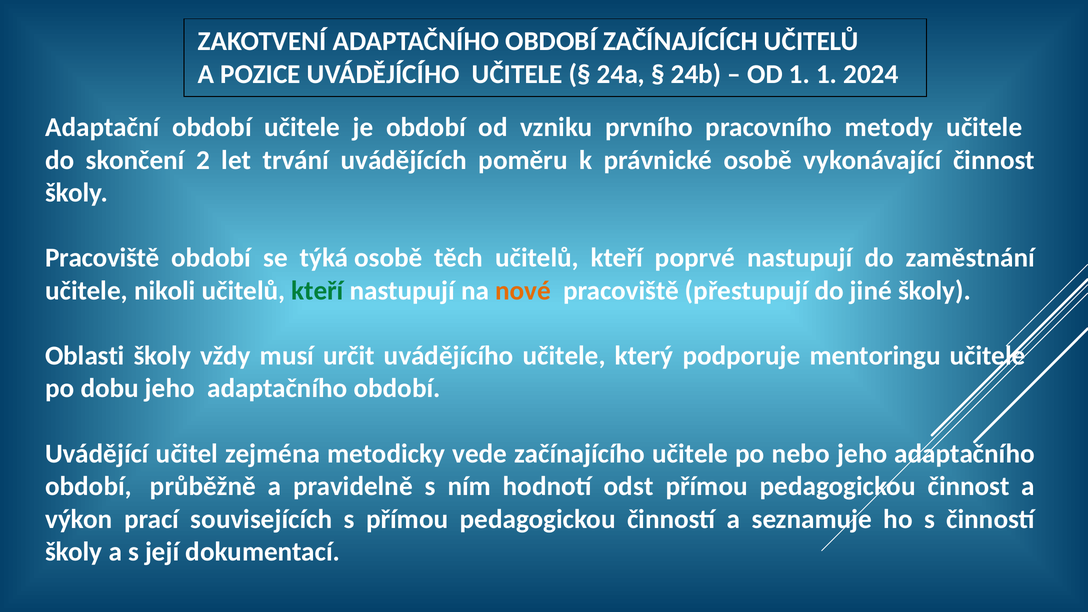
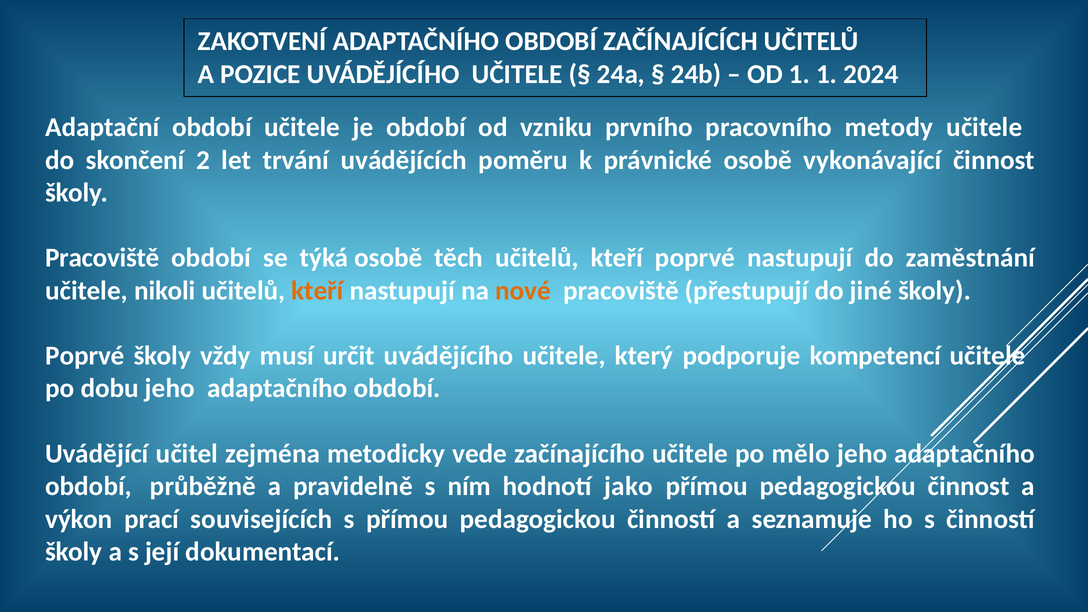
kteří at (318, 291) colour: green -> orange
Oblasti at (85, 356): Oblasti -> Poprvé
mentoringu: mentoringu -> kompetencí
nebo: nebo -> mělo
odst: odst -> jako
